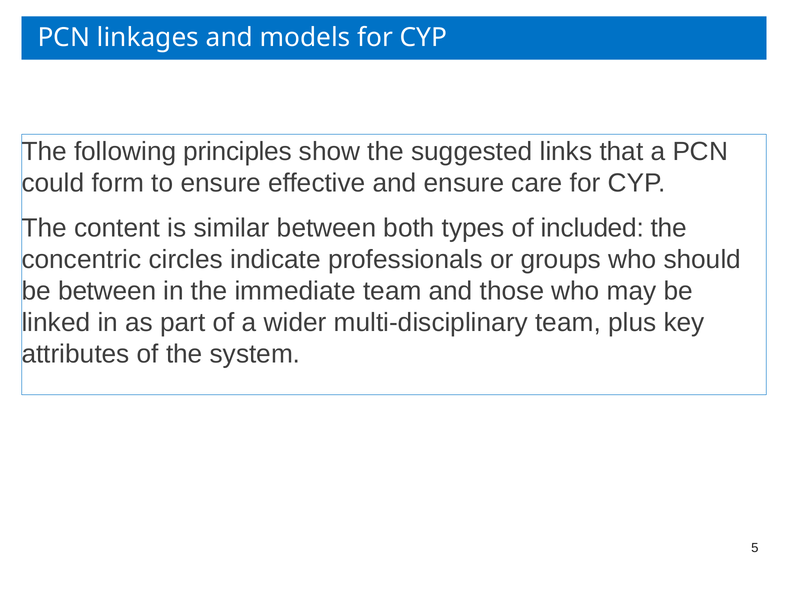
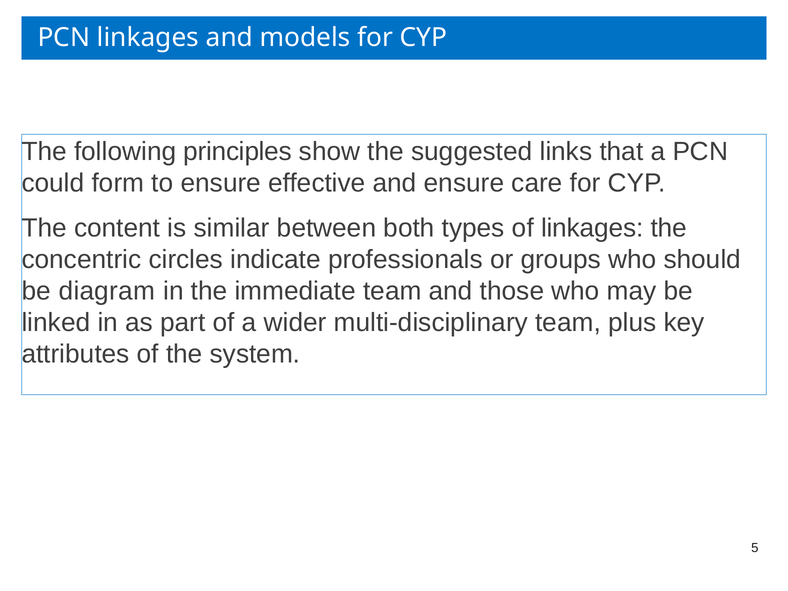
of included: included -> linkages
be between: between -> diagram
